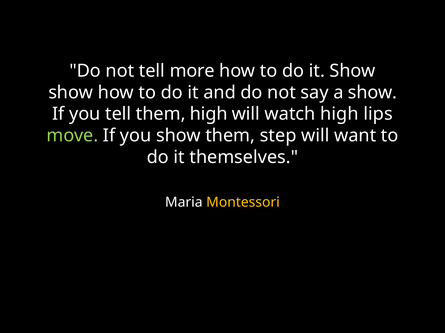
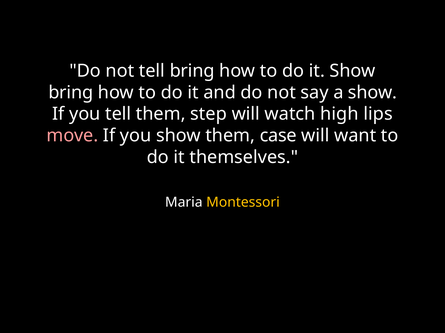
tell more: more -> bring
show at (71, 93): show -> bring
them high: high -> step
move colour: light green -> pink
step: step -> case
